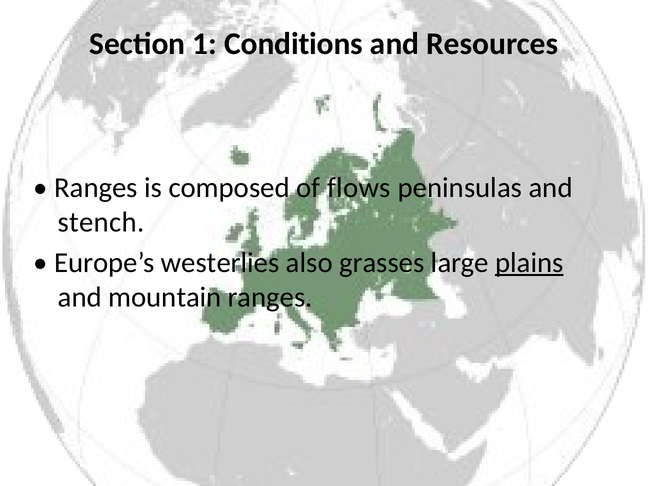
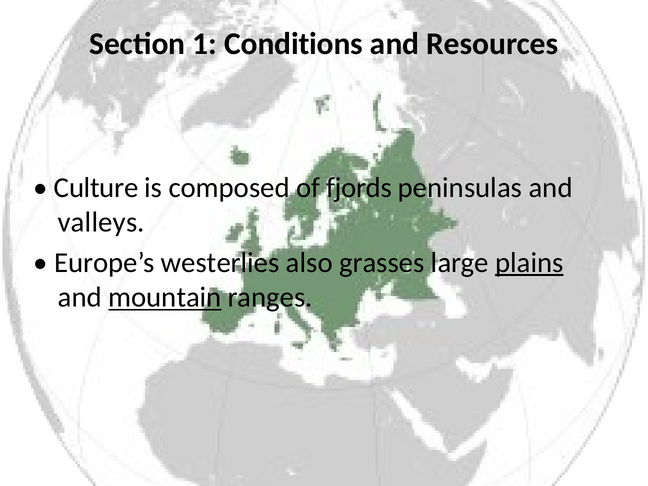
Ranges at (96, 188): Ranges -> Culture
flows: flows -> fjords
stench: stench -> valleys
mountain underline: none -> present
